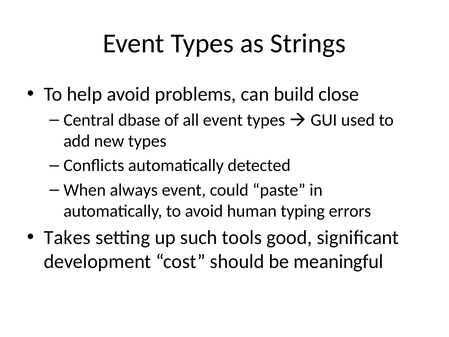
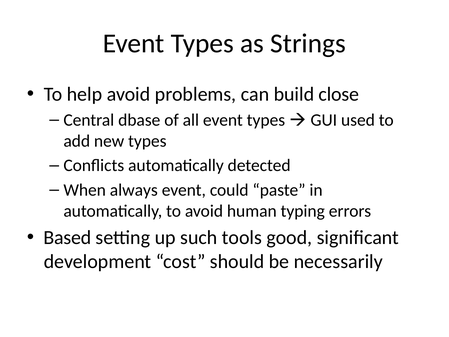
Takes: Takes -> Based
meaningful: meaningful -> necessarily
